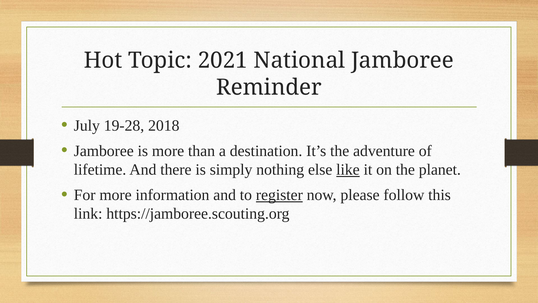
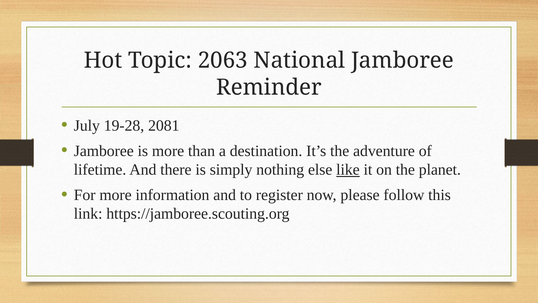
2021: 2021 -> 2063
2018: 2018 -> 2081
register underline: present -> none
